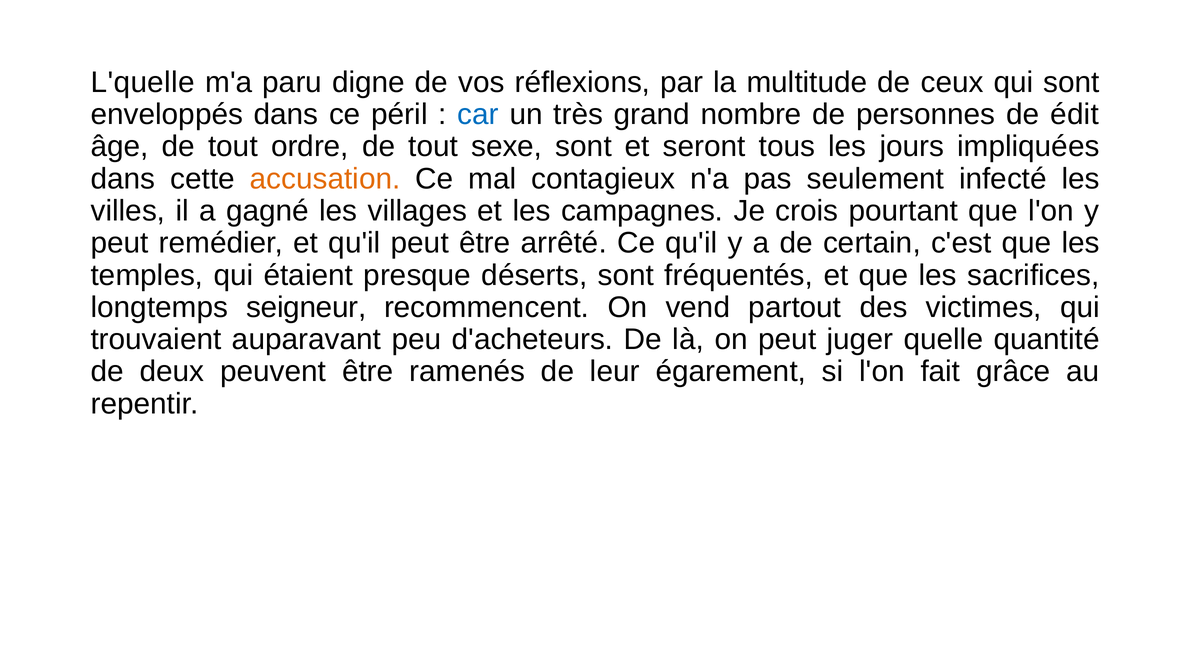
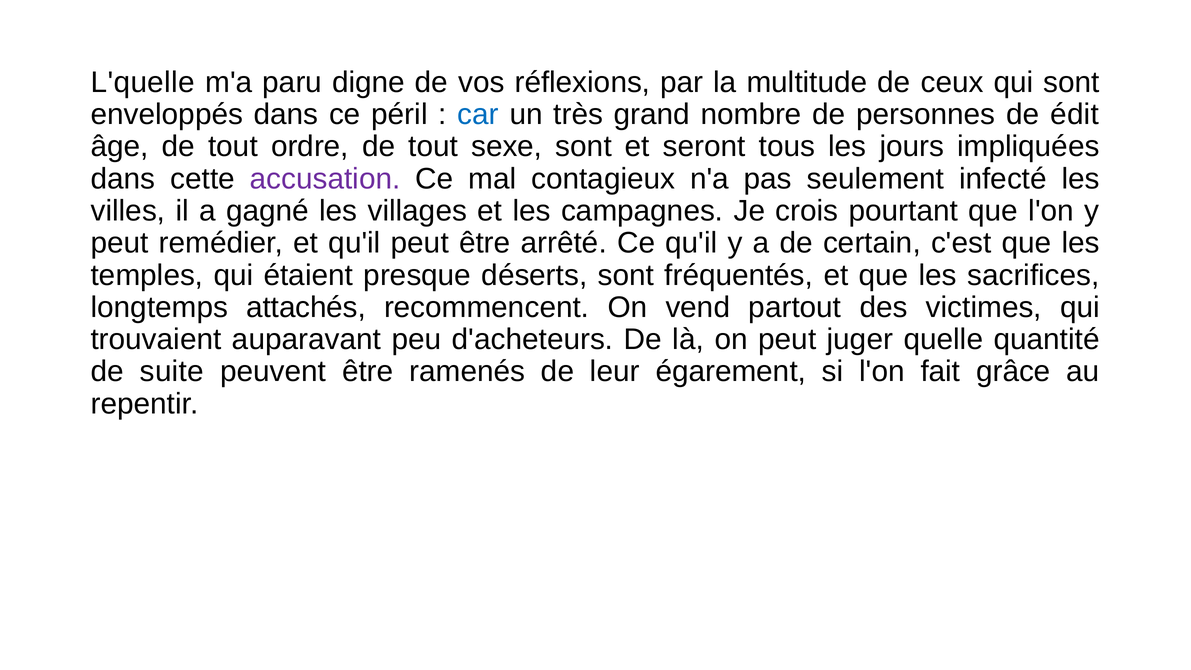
accusation colour: orange -> purple
seigneur: seigneur -> attachés
deux: deux -> suite
